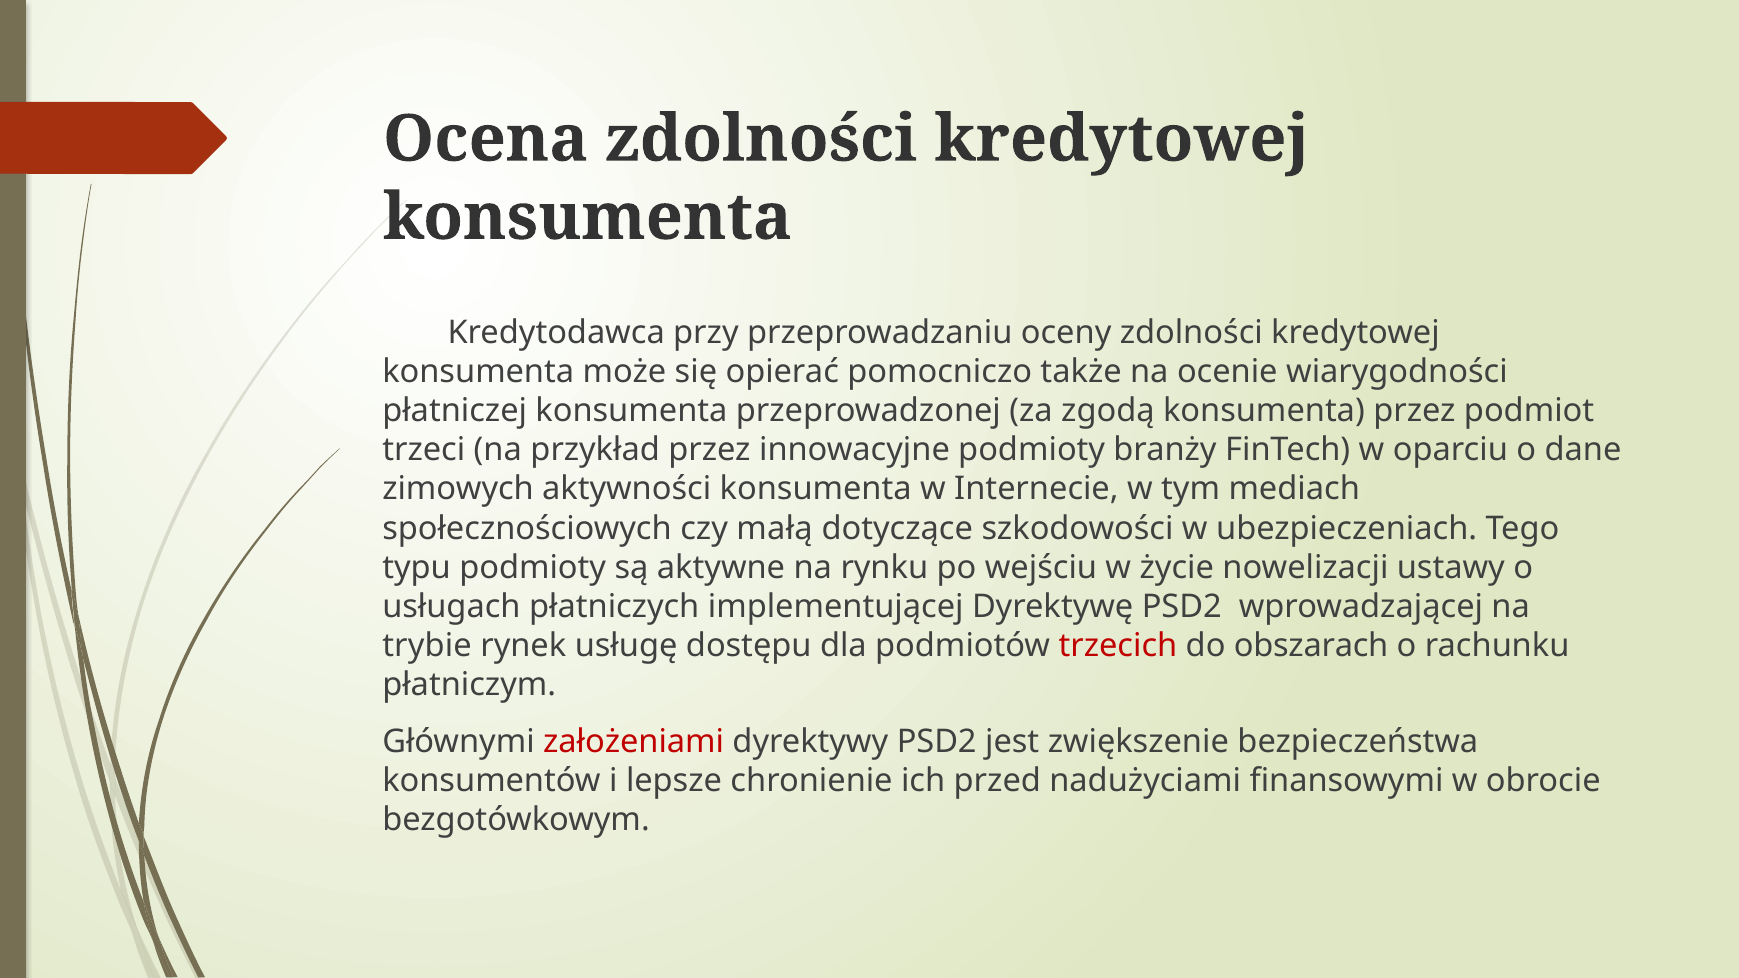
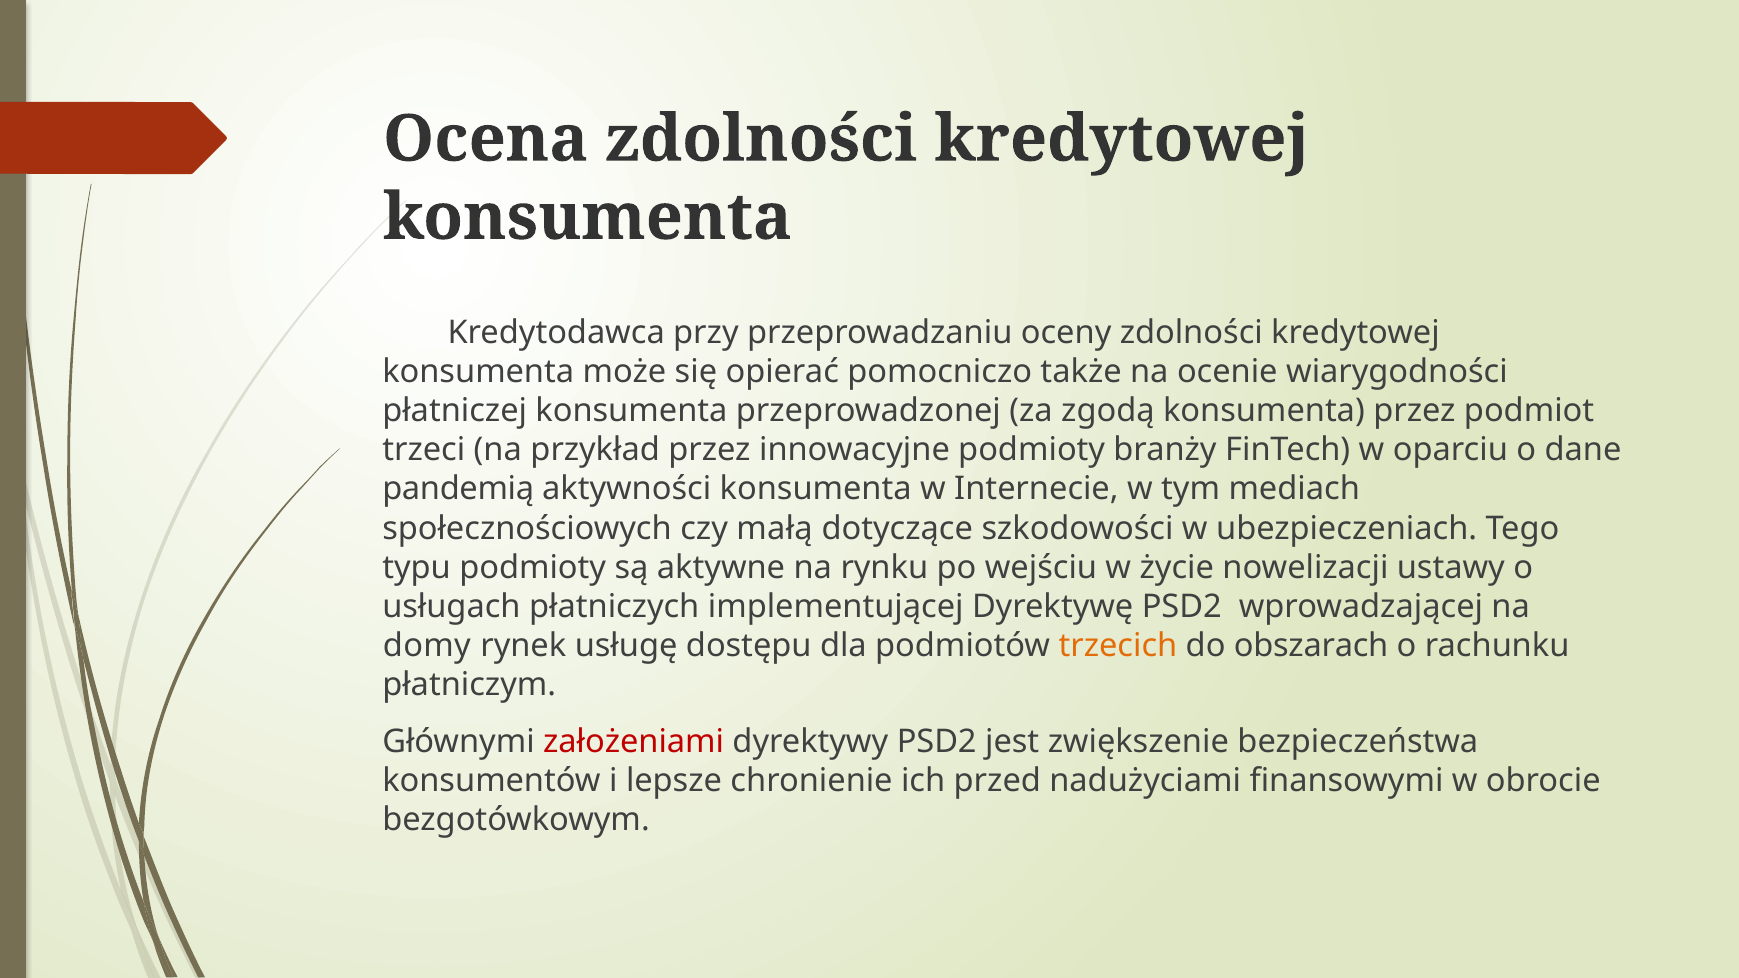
zimowych: zimowych -> pandemią
trybie: trybie -> domy
trzecich colour: red -> orange
